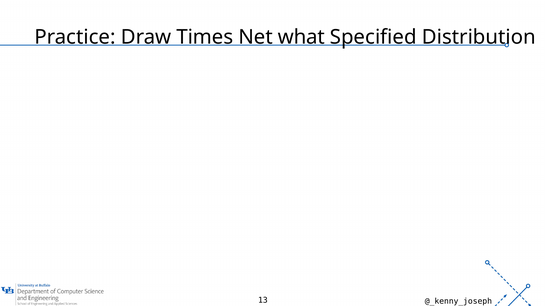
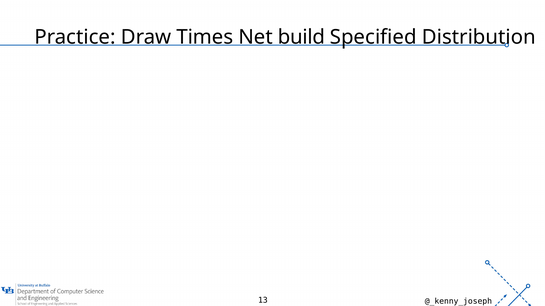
what: what -> build
